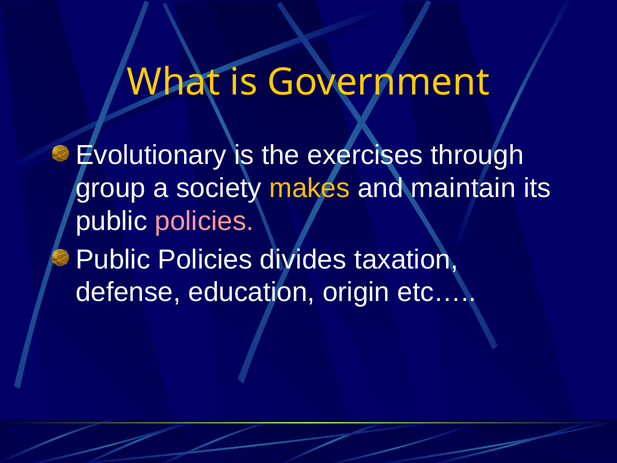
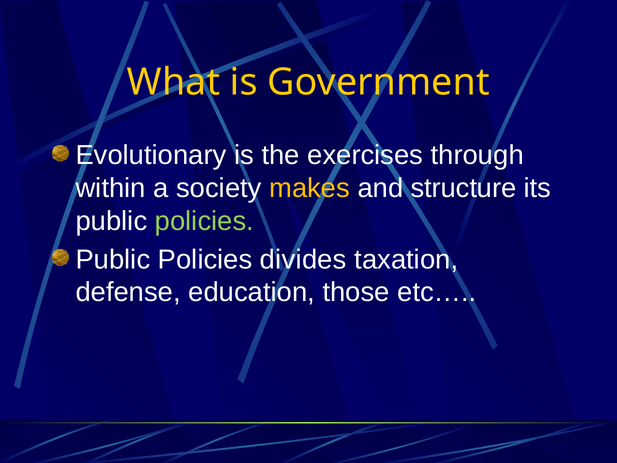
group: group -> within
maintain: maintain -> structure
policies at (204, 221) colour: pink -> light green
origin: origin -> those
